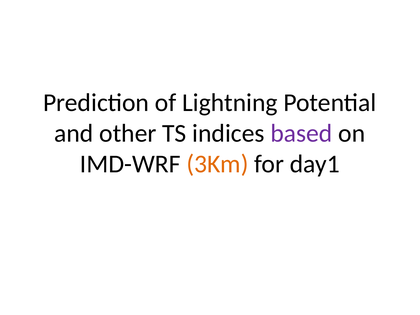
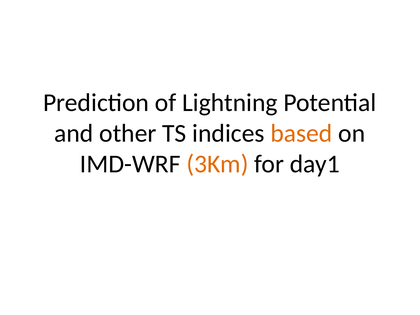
based colour: purple -> orange
